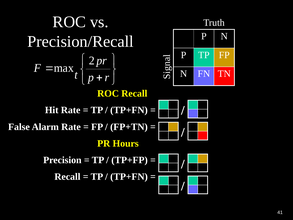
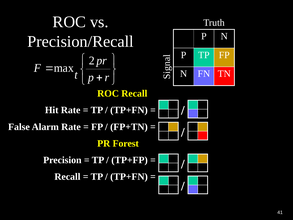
Hours: Hours -> Forest
